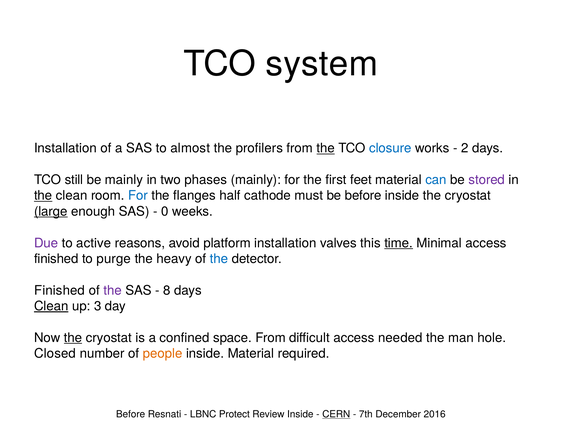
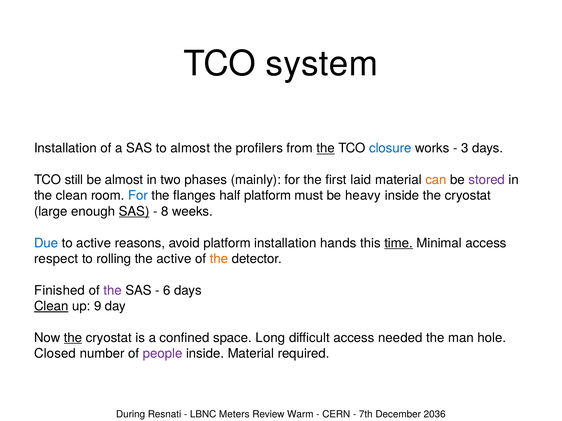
2: 2 -> 3
be mainly: mainly -> almost
feet: feet -> laid
can colour: blue -> orange
the at (43, 196) underline: present -> none
half cathode: cathode -> platform
be before: before -> heavy
large underline: present -> none
SAS at (134, 212) underline: none -> present
0: 0 -> 8
Due colour: purple -> blue
valves: valves -> hands
finished at (56, 259): finished -> respect
purge: purge -> rolling
the heavy: heavy -> active
the at (219, 259) colour: blue -> orange
8: 8 -> 6
3: 3 -> 9
space From: From -> Long
people colour: orange -> purple
Before at (131, 415): Before -> During
Protect: Protect -> Meters
Review Inside: Inside -> Warm
CERN underline: present -> none
2016: 2016 -> 2036
